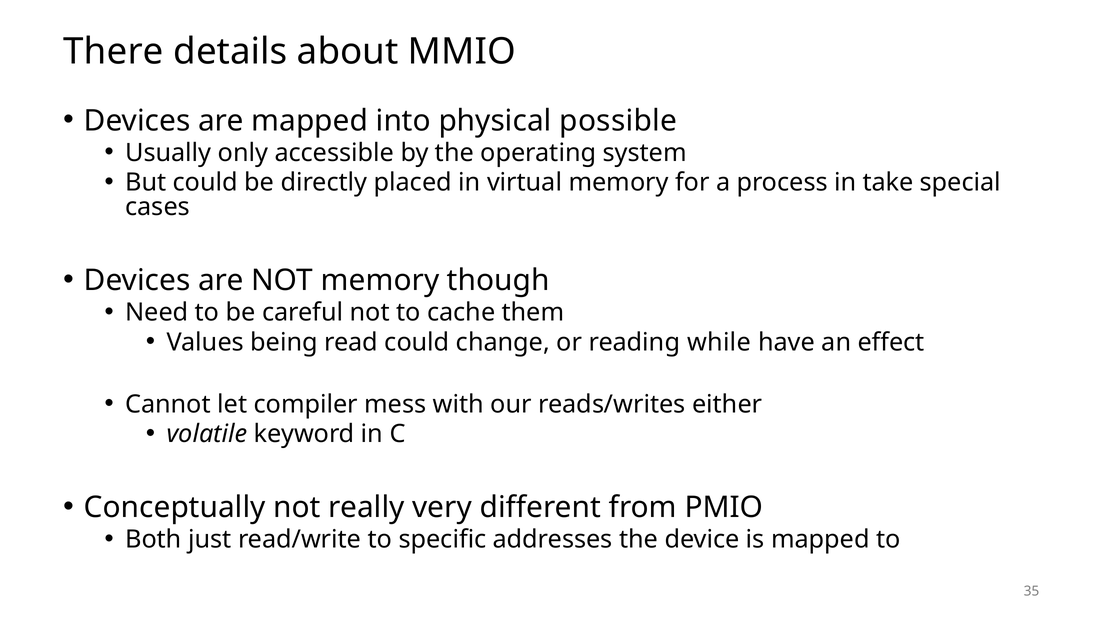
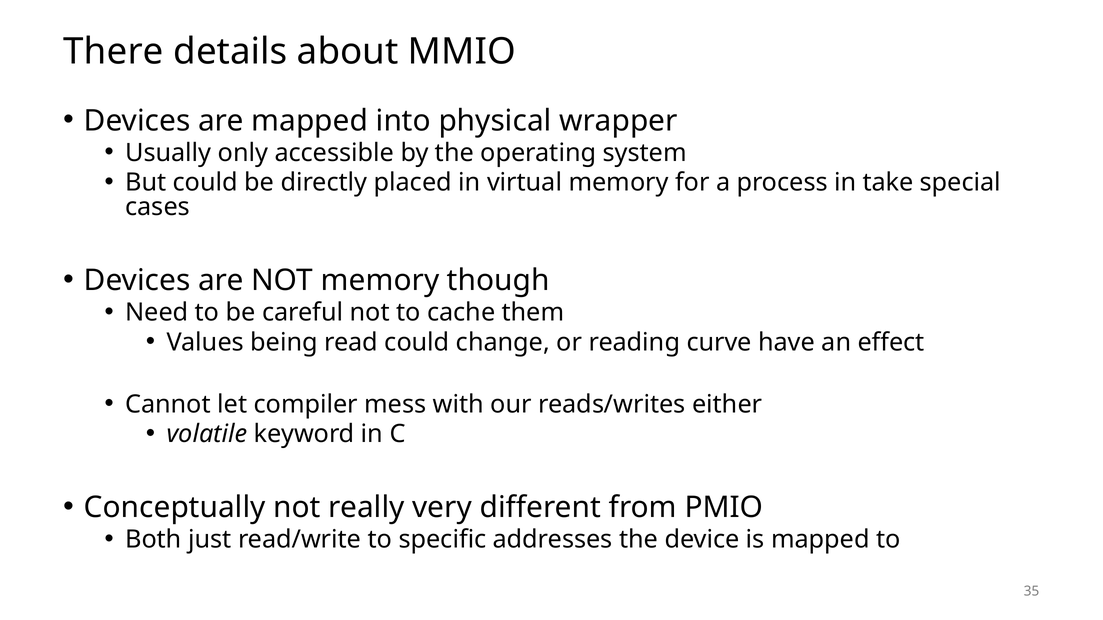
possible: possible -> wrapper
while: while -> curve
